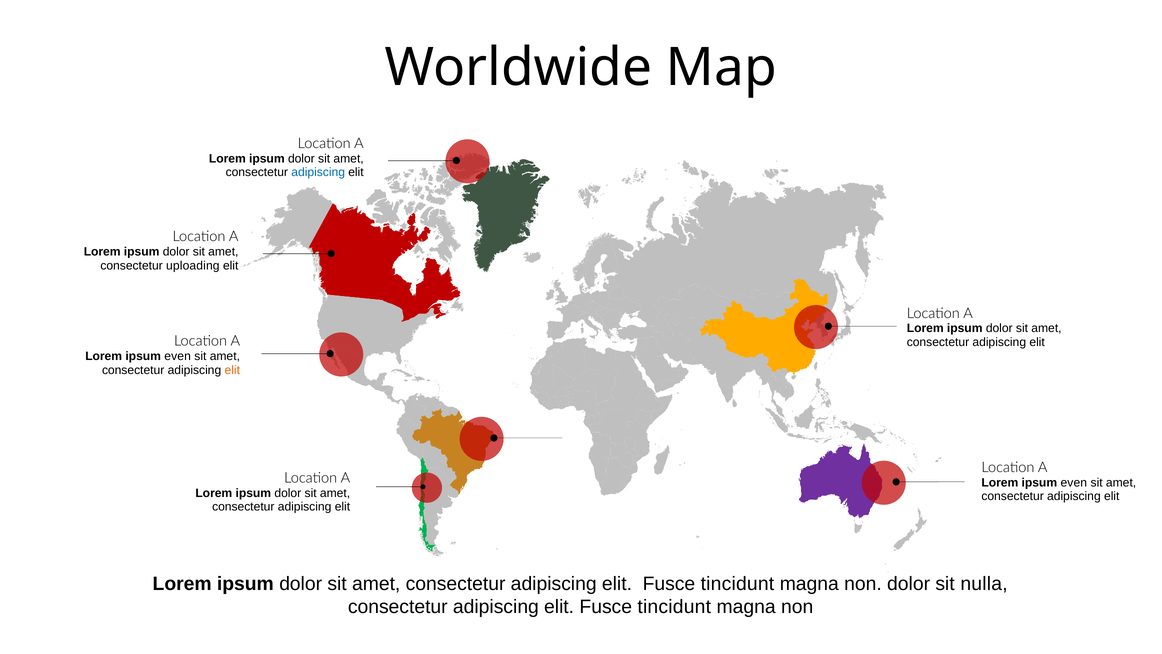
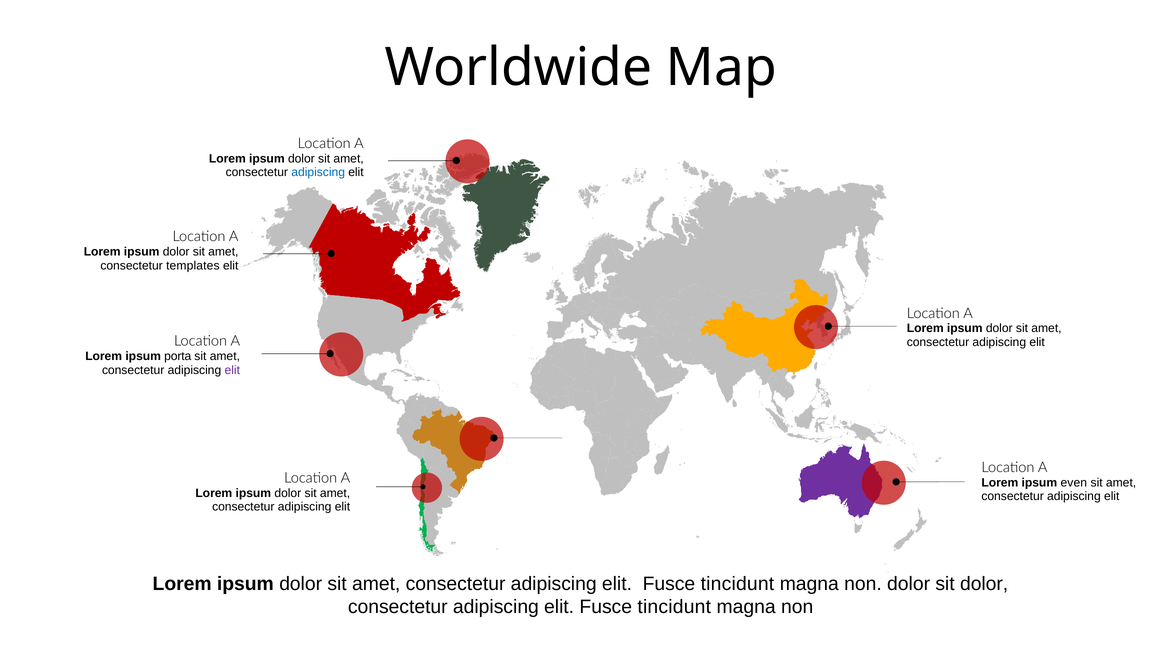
uploading: uploading -> templates
even at (178, 356): even -> porta
elit at (232, 370) colour: orange -> purple
sit nulla: nulla -> dolor
